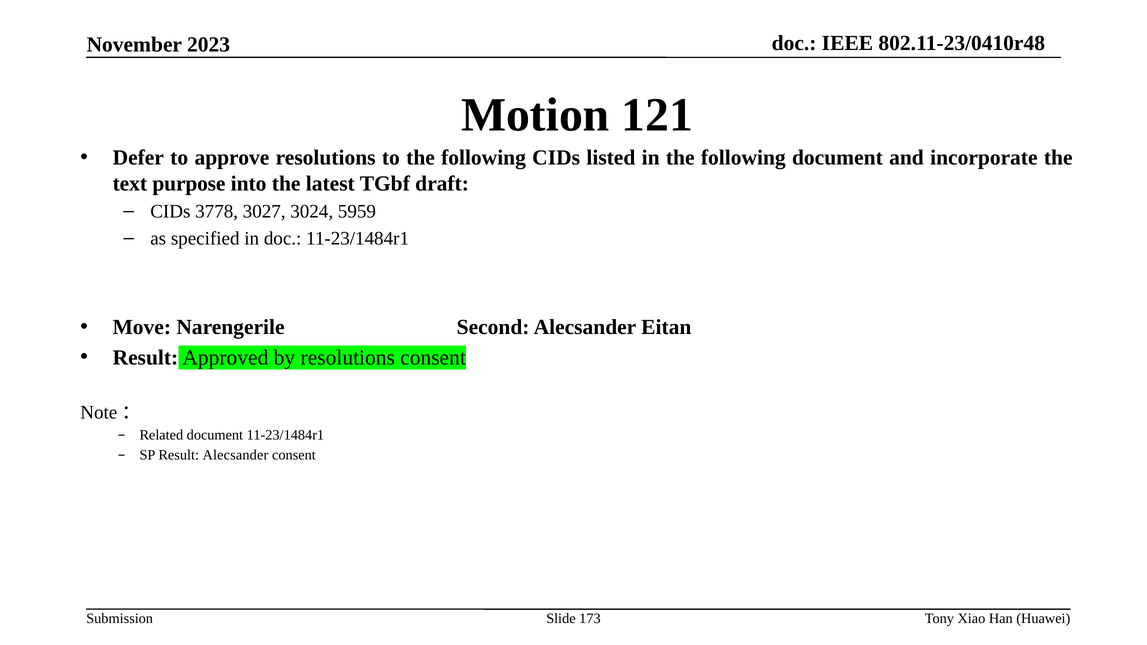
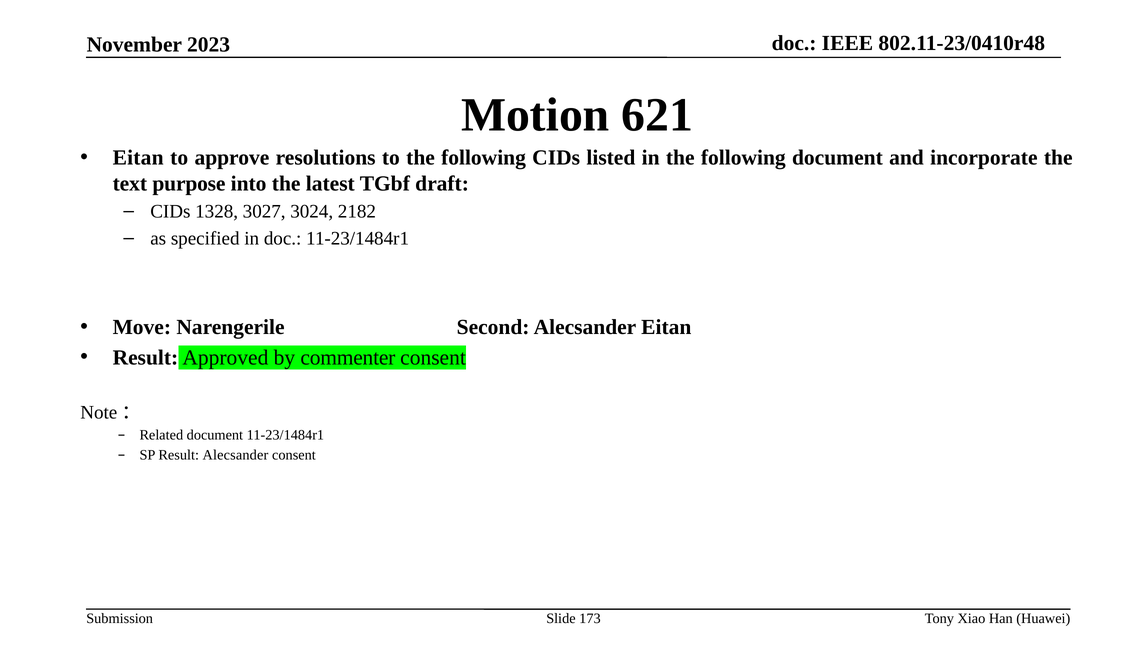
121: 121 -> 621
Defer at (138, 158): Defer -> Eitan
3778: 3778 -> 1328
5959: 5959 -> 2182
by resolutions: resolutions -> commenter
